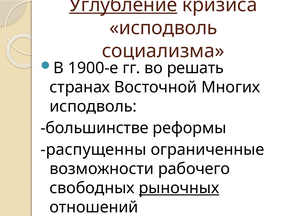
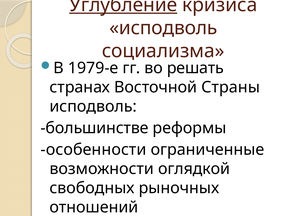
1900-е: 1900-е -> 1979-е
Многих: Многих -> Страны
распущенны: распущенны -> особенности
рабочего: рабочего -> оглядкой
рыночных underline: present -> none
